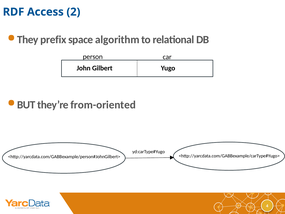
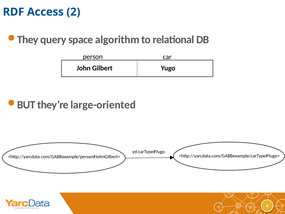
prefix: prefix -> query
from-oriented: from-oriented -> large-oriented
